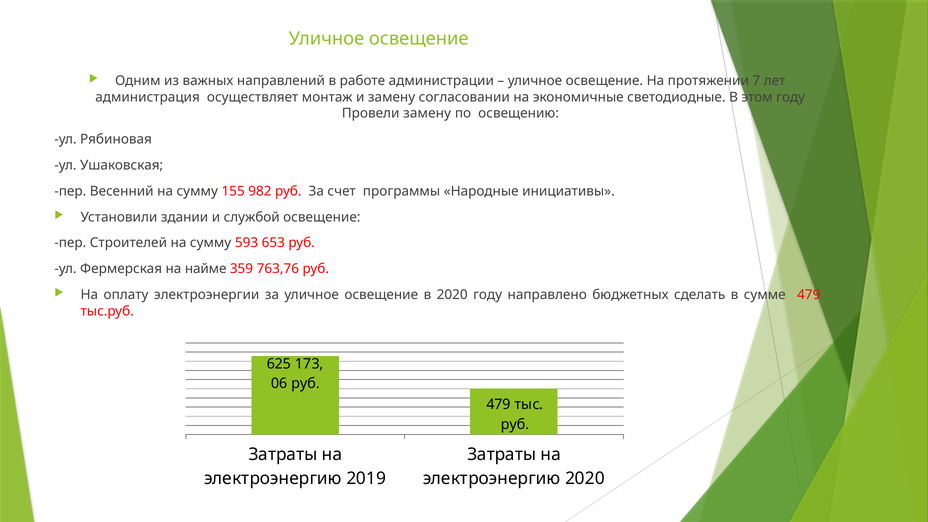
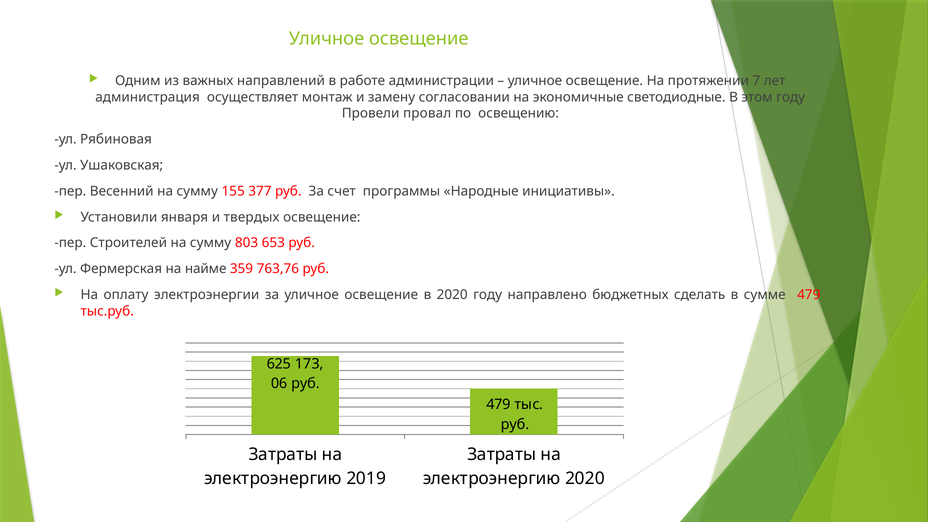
Провели замену: замену -> провал
982: 982 -> 377
здании: здании -> января
службой: службой -> твердых
593: 593 -> 803
